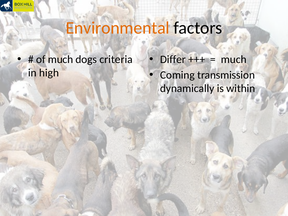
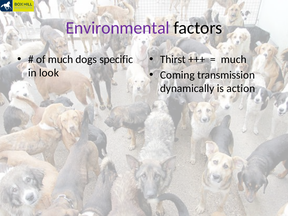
Environmental colour: orange -> purple
criteria: criteria -> specific
Differ: Differ -> Thirst
high: high -> look
within: within -> action
